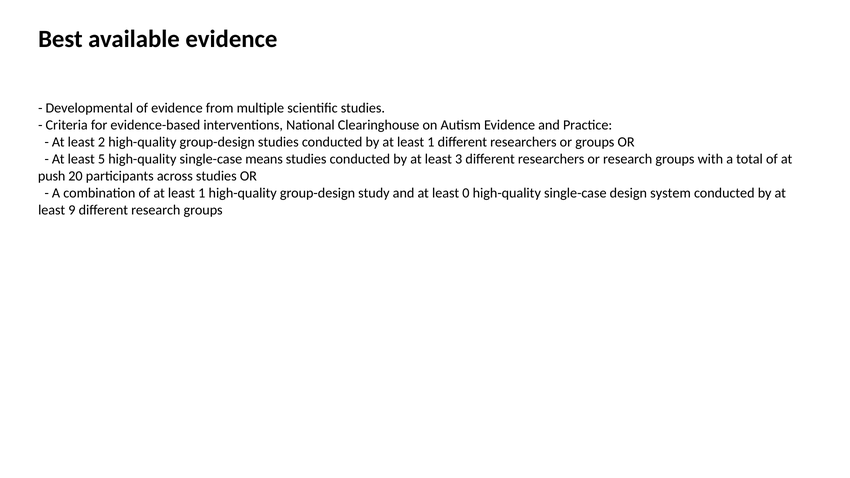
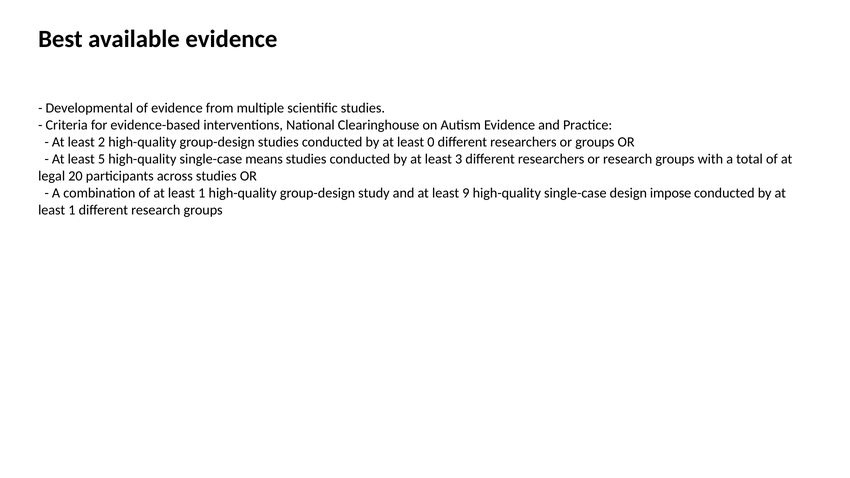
by at least 1: 1 -> 0
push: push -> legal
0: 0 -> 9
system: system -> impose
9 at (72, 210): 9 -> 1
